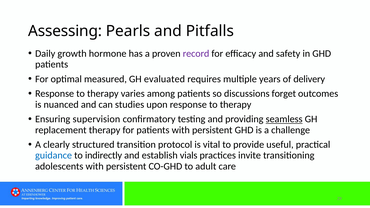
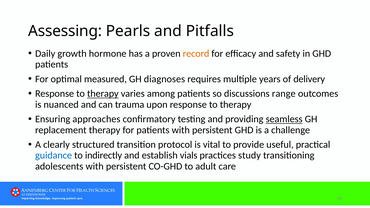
record colour: purple -> orange
evaluated: evaluated -> diagnoses
therapy at (103, 94) underline: none -> present
forget: forget -> range
studies: studies -> trauma
supervision: supervision -> approaches
invite: invite -> study
